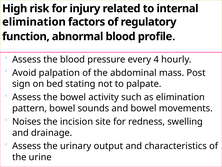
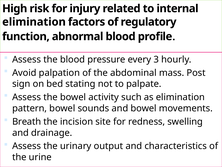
4: 4 -> 3
Noises: Noises -> Breath
